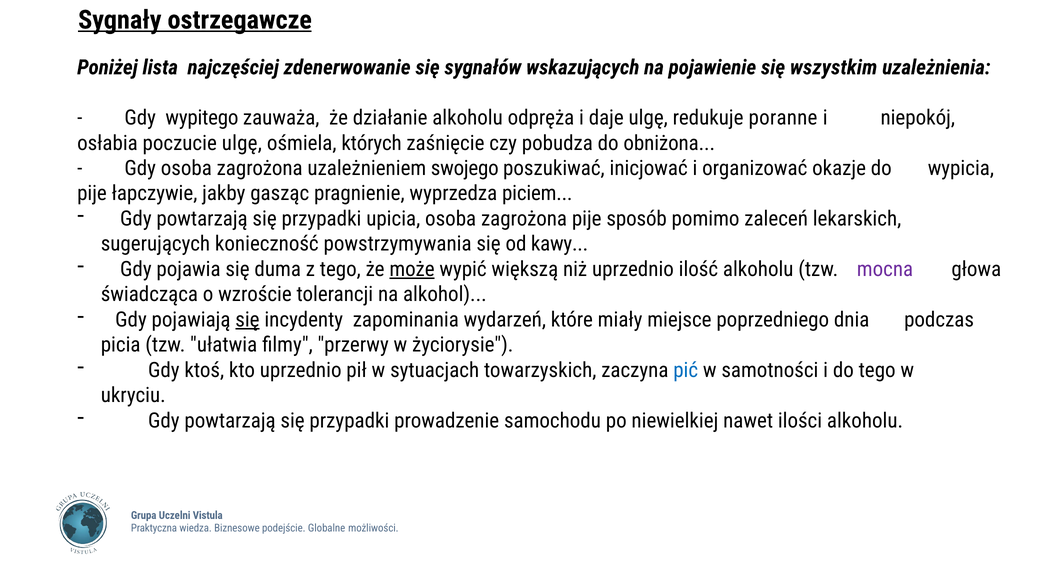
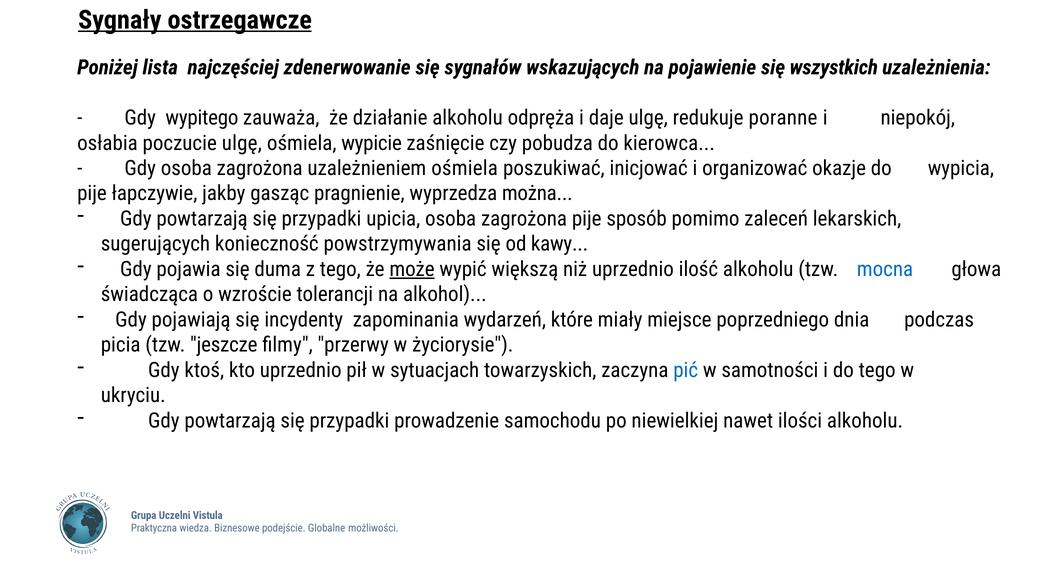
wszystkim: wszystkim -> wszystkich
których: których -> wypicie
obniżona: obniżona -> kierowca
uzależnieniem swojego: swojego -> ośmiela
piciem: piciem -> można
mocna colour: purple -> blue
się at (247, 319) underline: present -> none
ułatwia: ułatwia -> jeszcze
